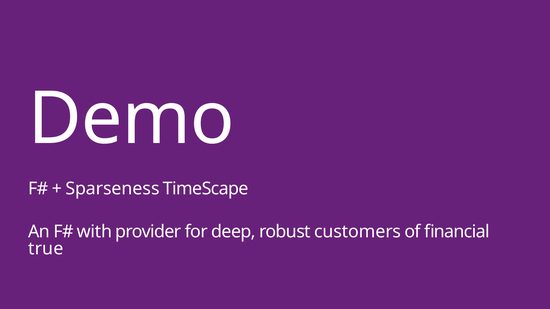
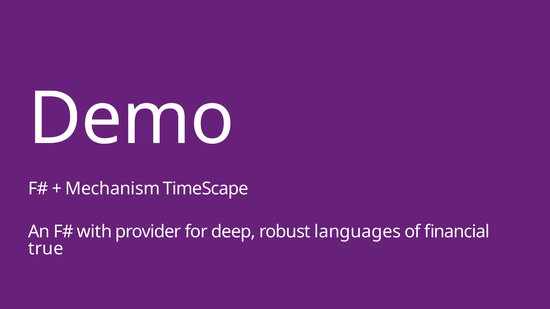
Sparseness: Sparseness -> Mechanism
customers: customers -> languages
